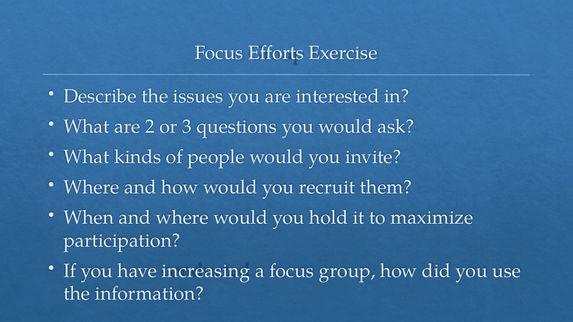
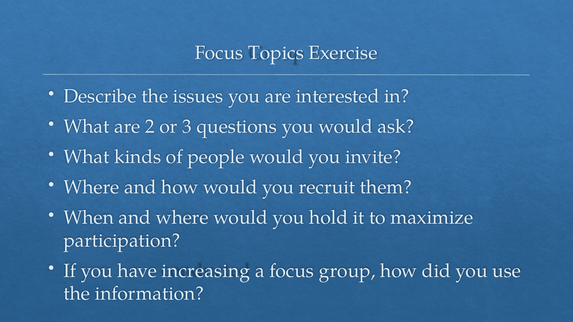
Efforts: Efforts -> Topics
